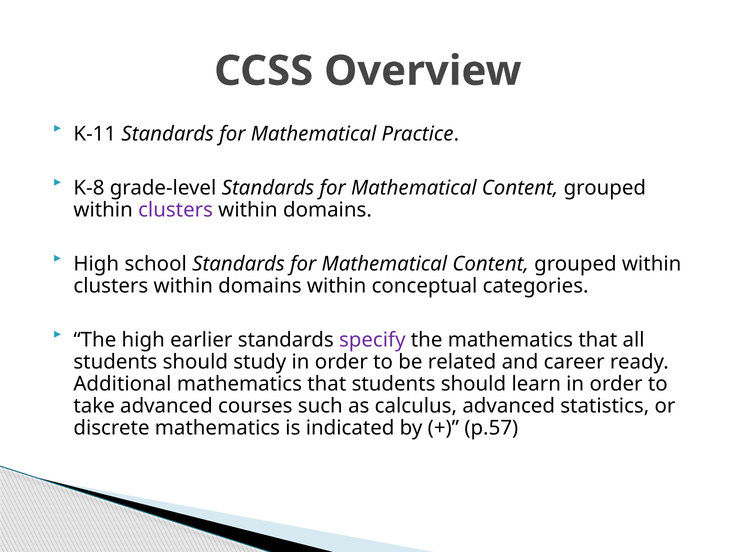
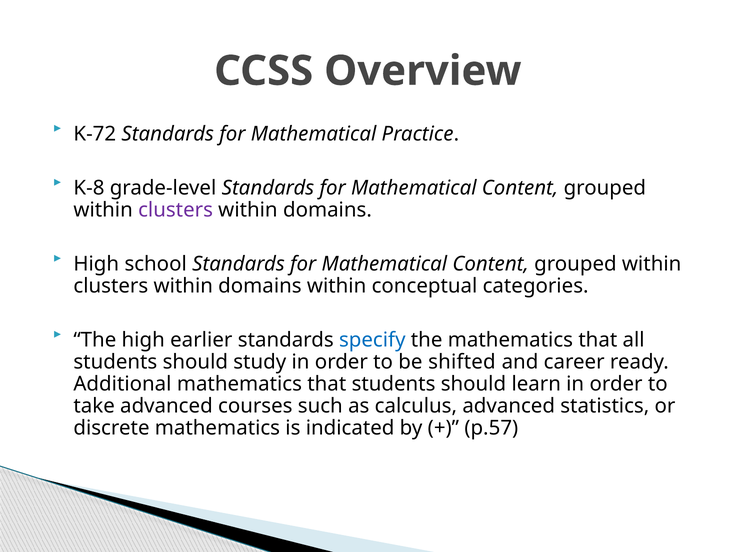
K-11: K-11 -> K-72
specify colour: purple -> blue
related: related -> shifted
